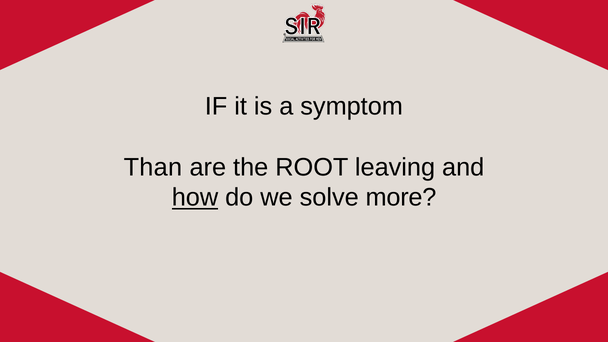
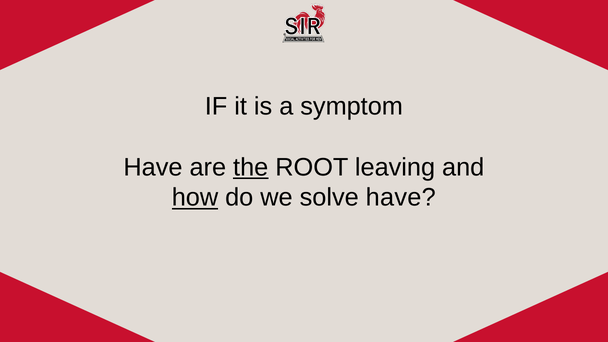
Than at (153, 167): Than -> Have
the underline: none -> present
solve more: more -> have
